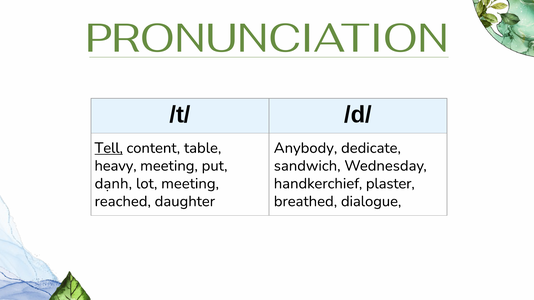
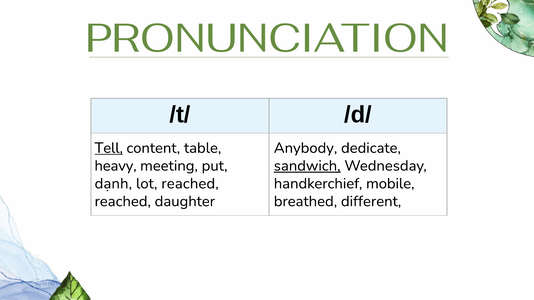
sandwich underline: none -> present
lot meeting: meeting -> reached
plaster: plaster -> mobile
dialogue: dialogue -> different
